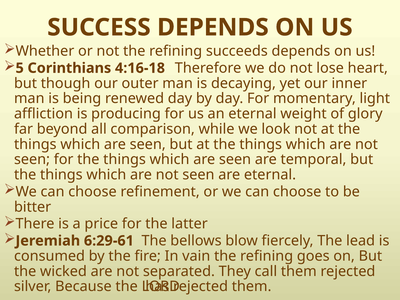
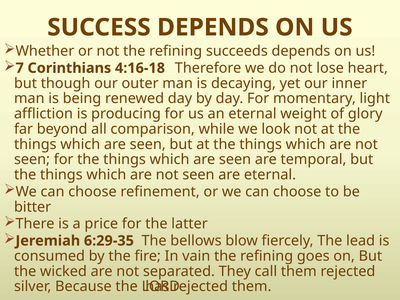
5: 5 -> 7
6:29-61: 6:29-61 -> 6:29-35
